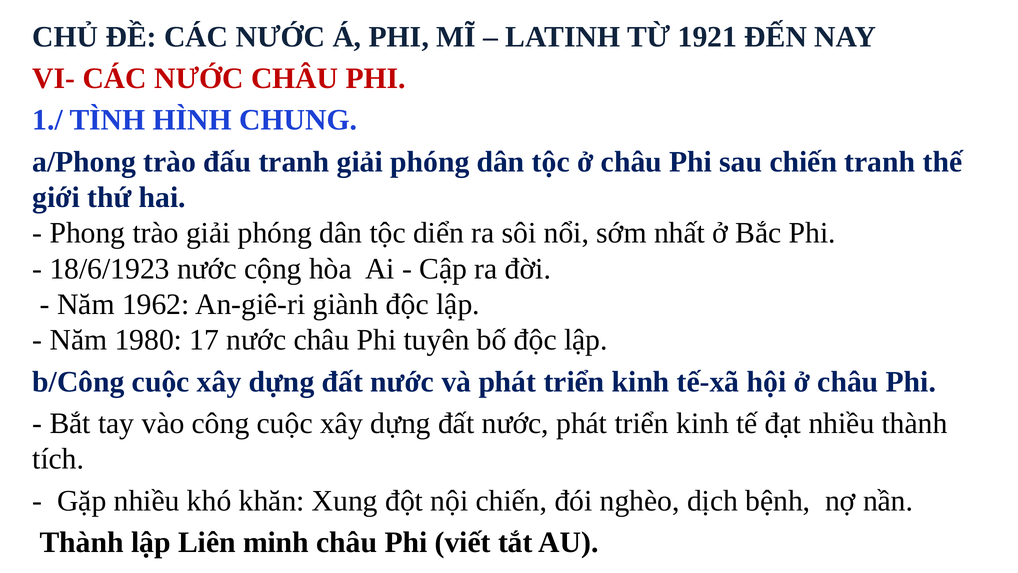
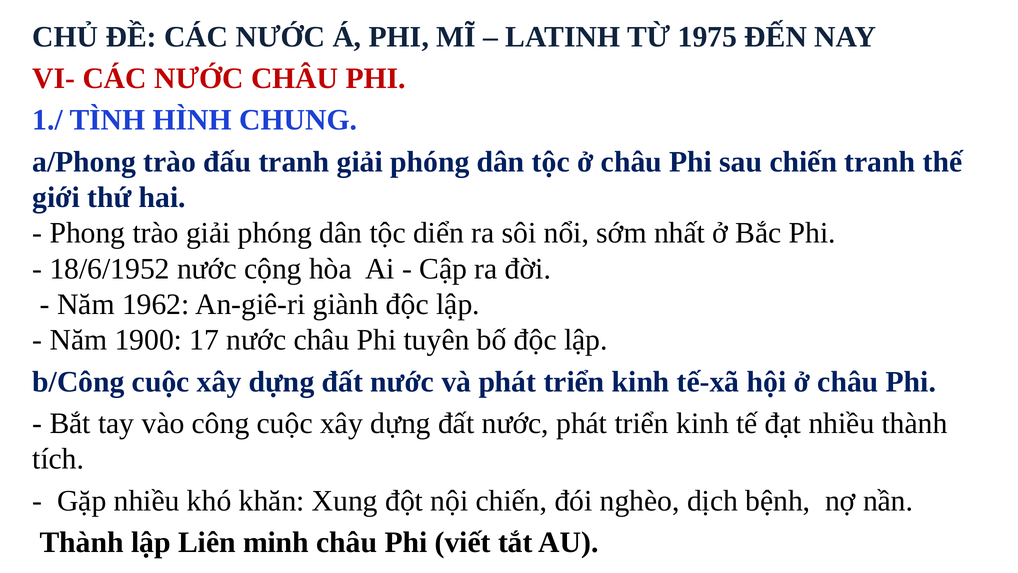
1921: 1921 -> 1975
18/6/1923: 18/6/1923 -> 18/6/1952
1980: 1980 -> 1900
